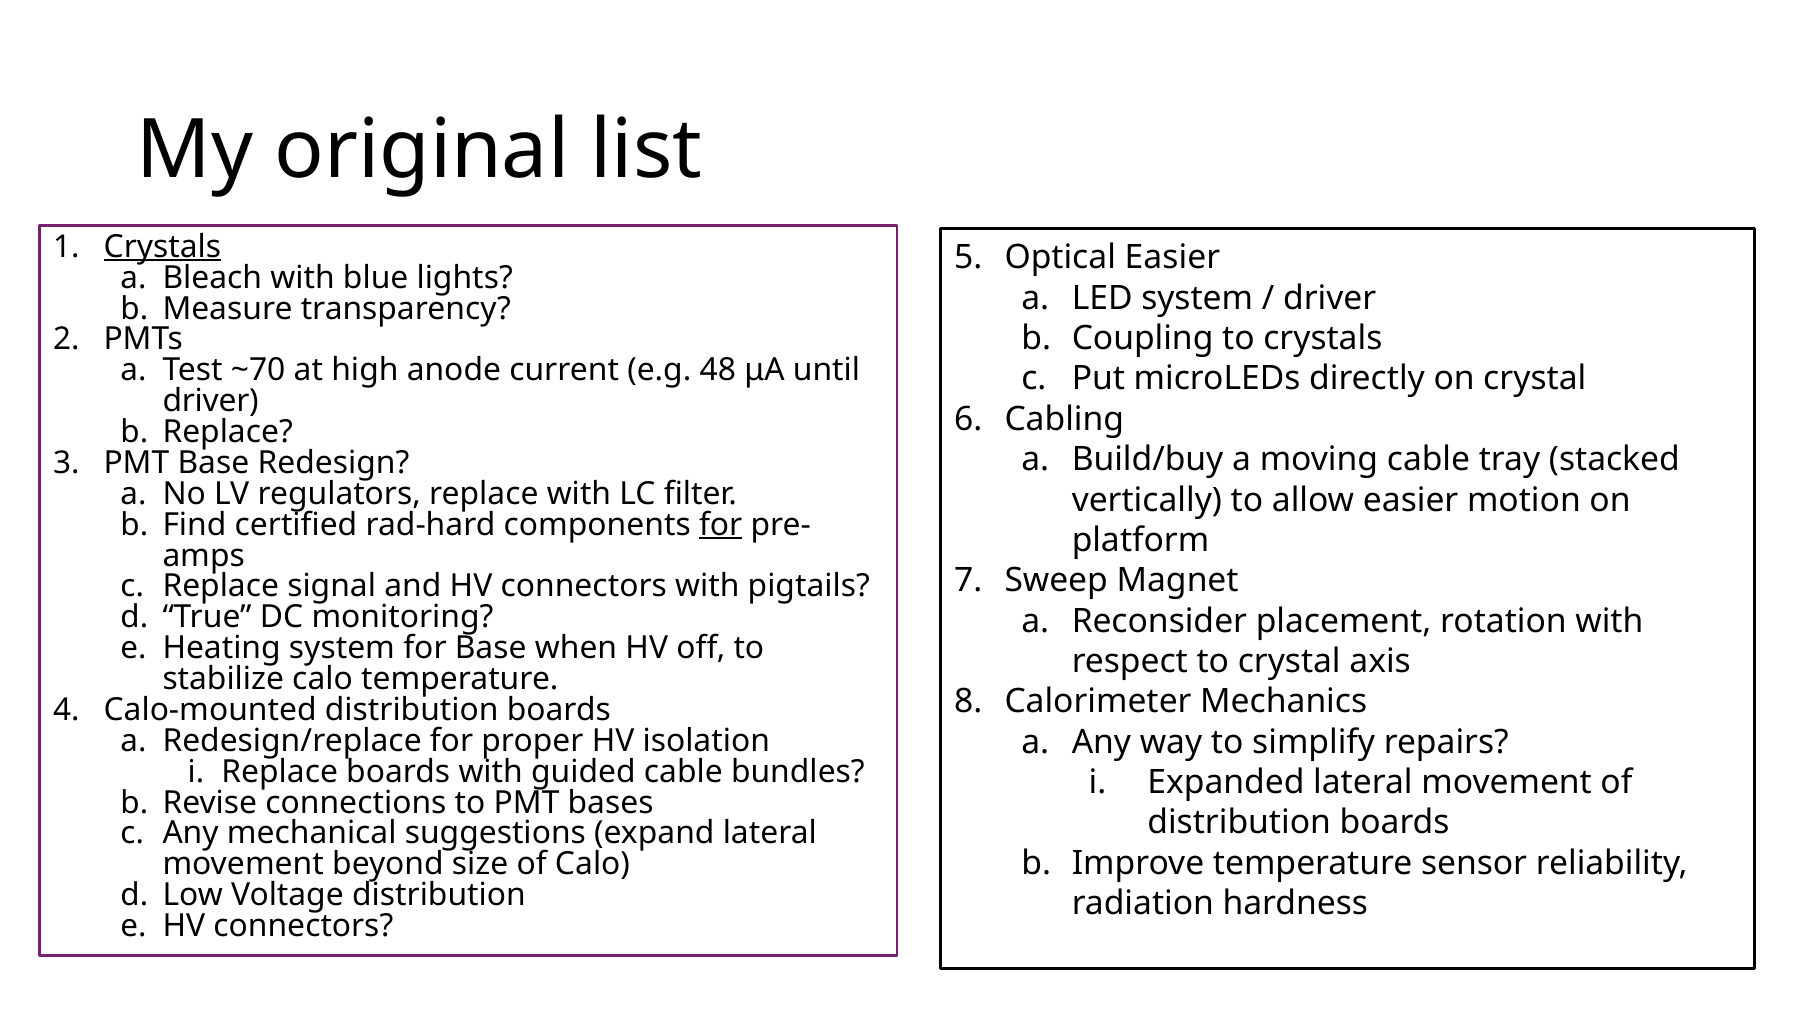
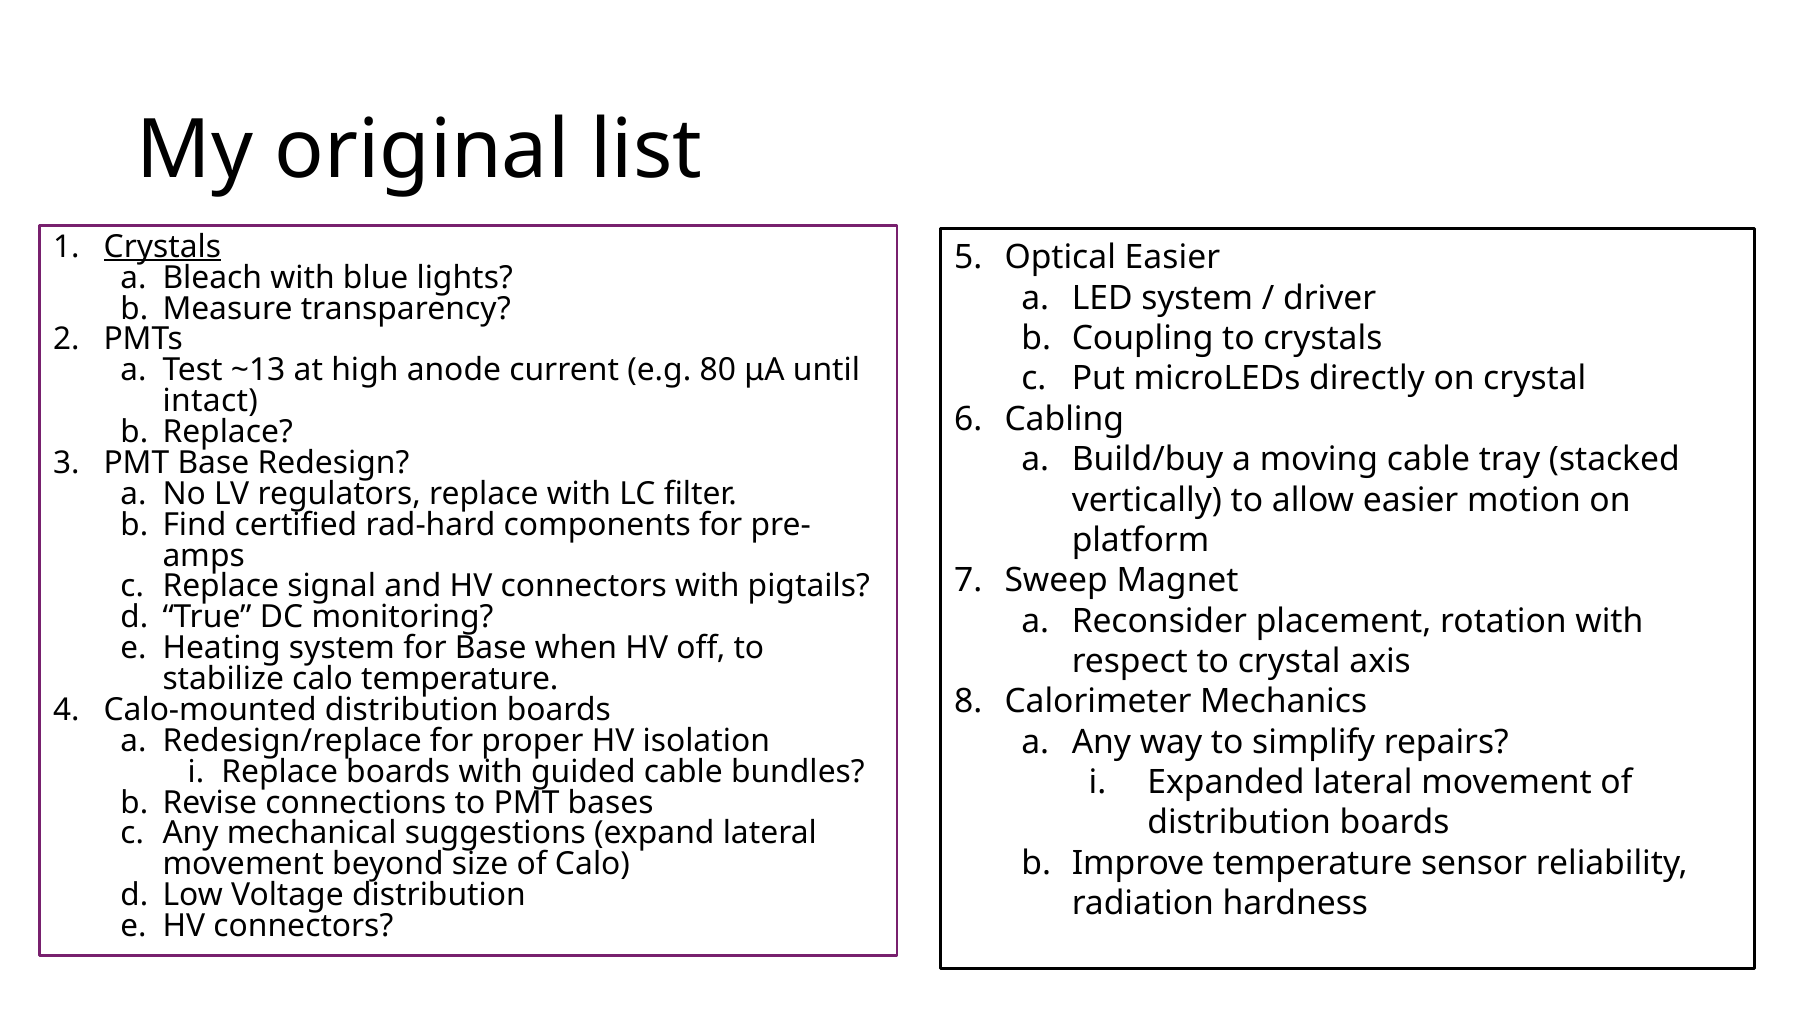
~70: ~70 -> ~13
48: 48 -> 80
driver at (211, 401): driver -> intact
for at (721, 525) underline: present -> none
